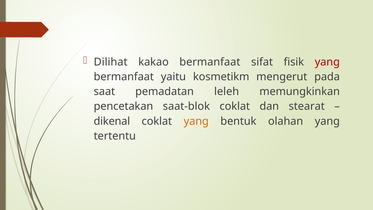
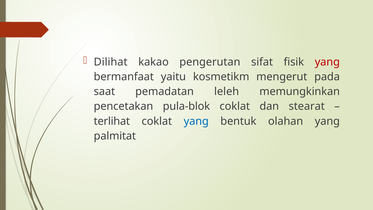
kakao bermanfaat: bermanfaat -> pengerutan
saat-blok: saat-blok -> pula-blok
dikenal: dikenal -> terlihat
yang at (196, 121) colour: orange -> blue
tertentu: tertentu -> palmitat
